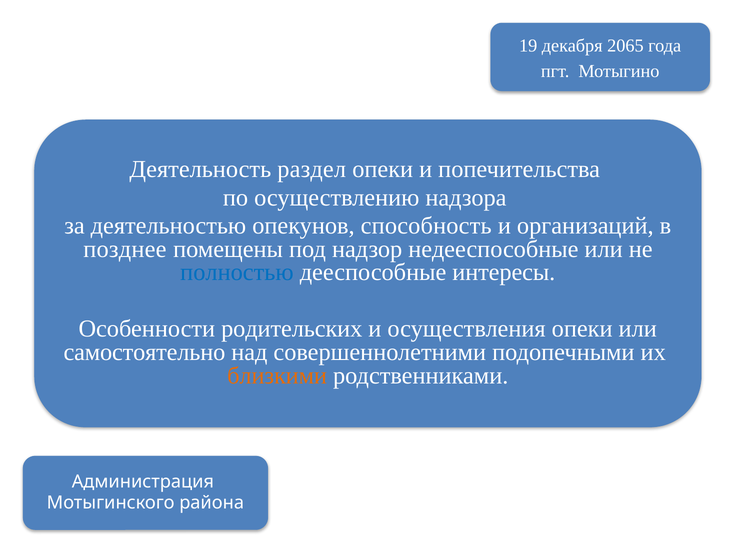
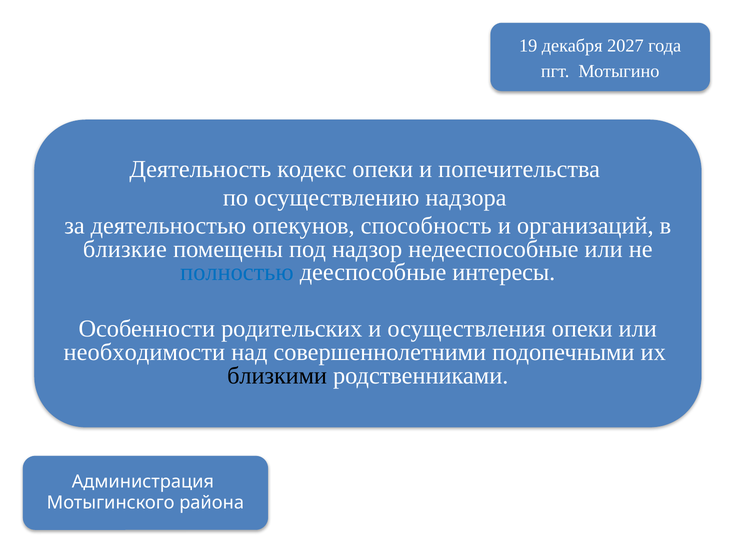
2065: 2065 -> 2027
раздел: раздел -> кодекс
позднее: позднее -> близкие
самостоятельно: самостоятельно -> необходимости
близкими colour: orange -> black
